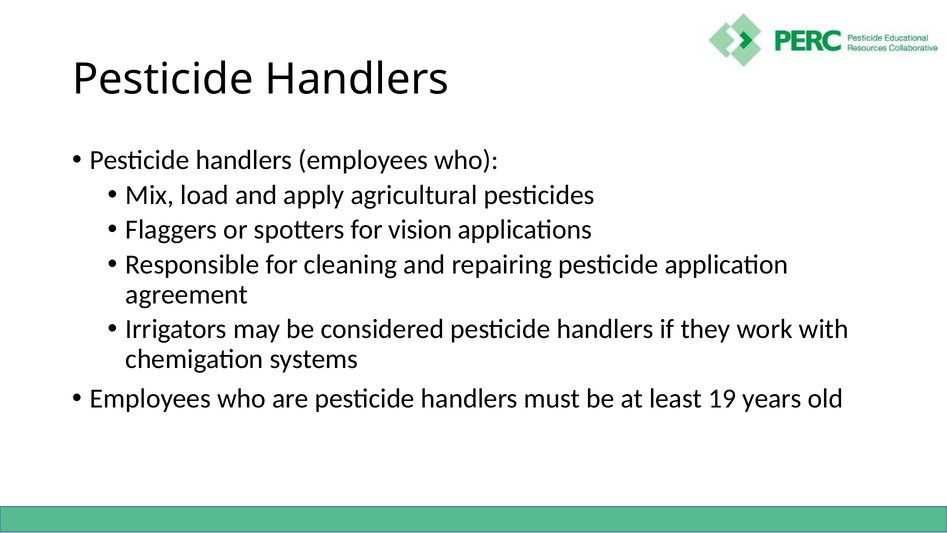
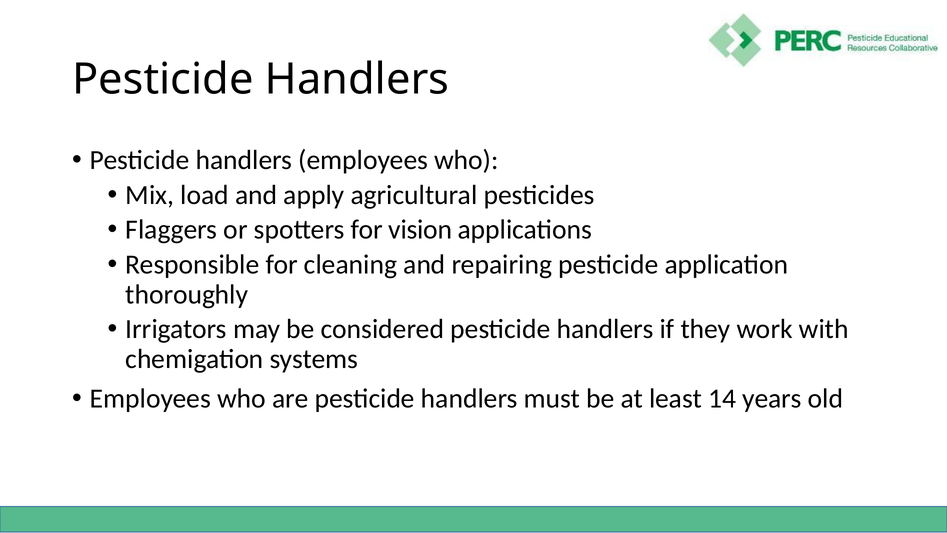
agreement: agreement -> thoroughly
19: 19 -> 14
